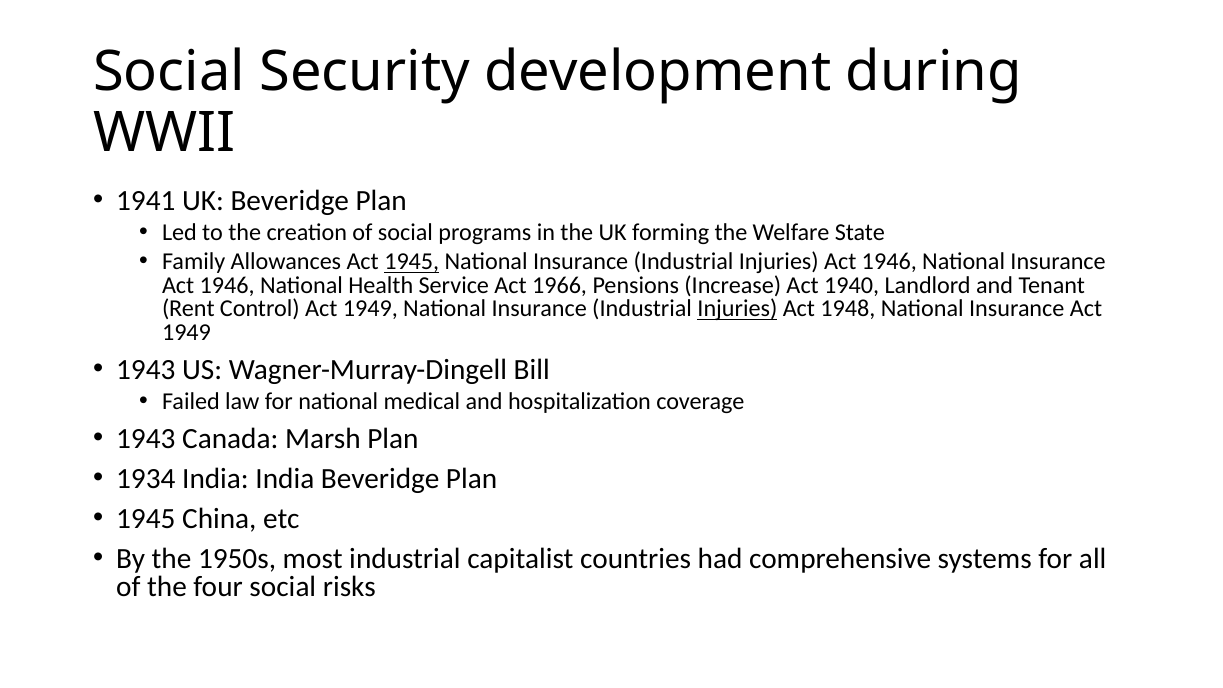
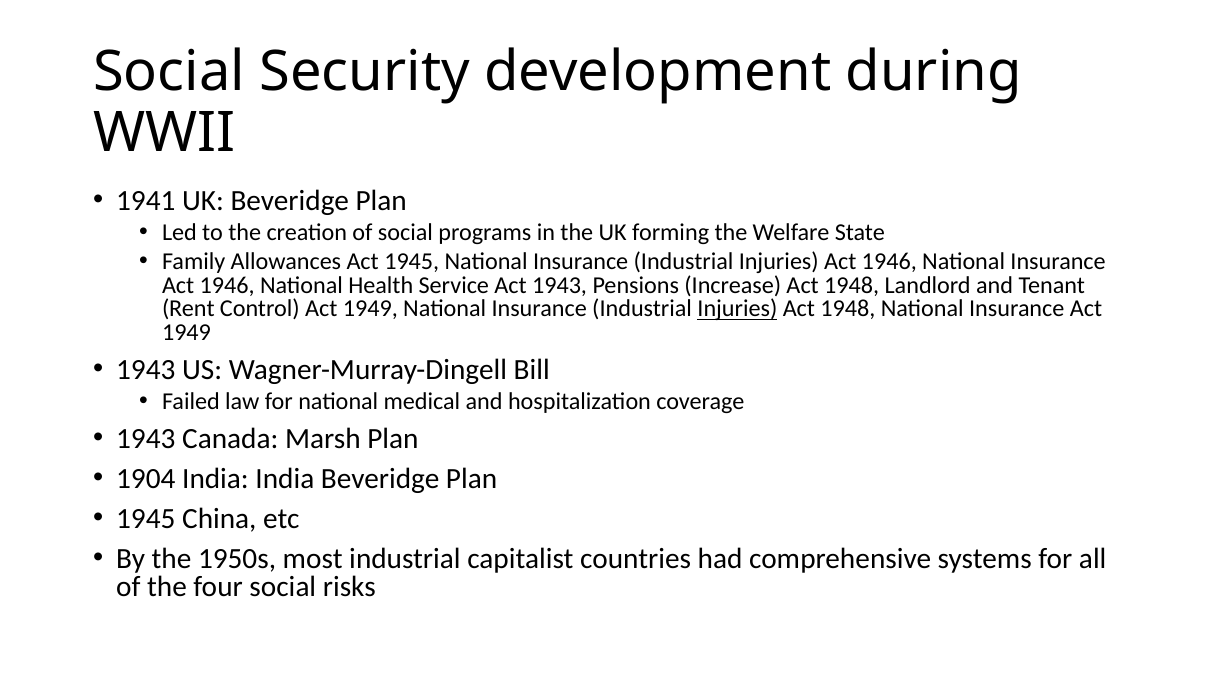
1945 at (412, 262) underline: present -> none
Act 1966: 1966 -> 1943
Increase Act 1940: 1940 -> 1948
1934: 1934 -> 1904
